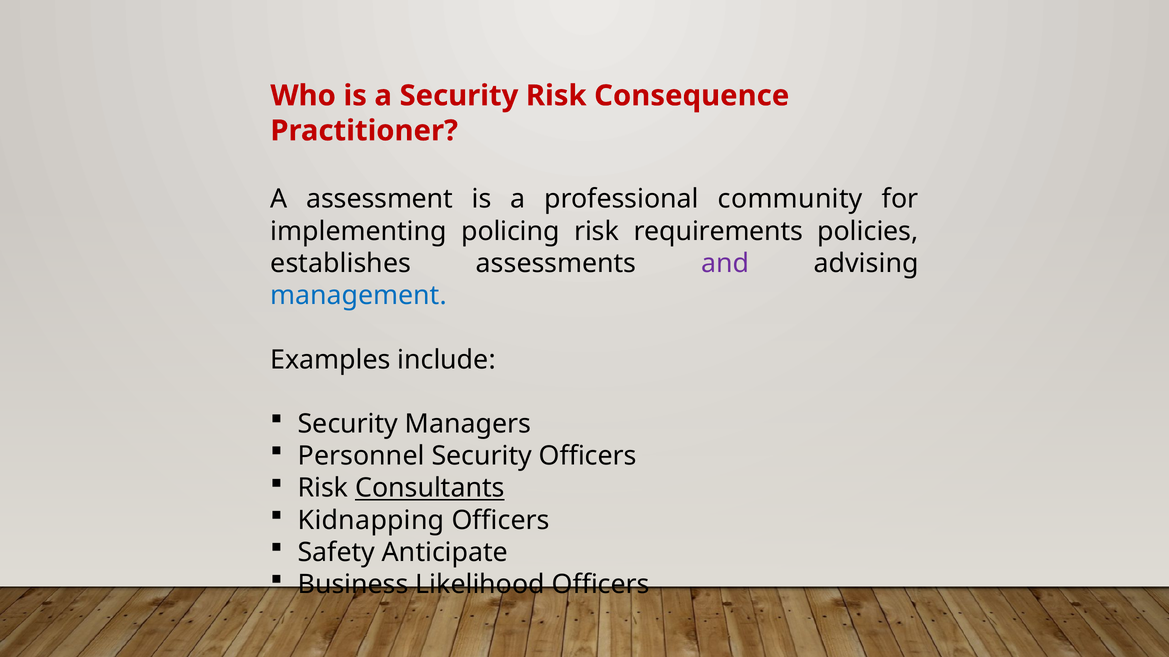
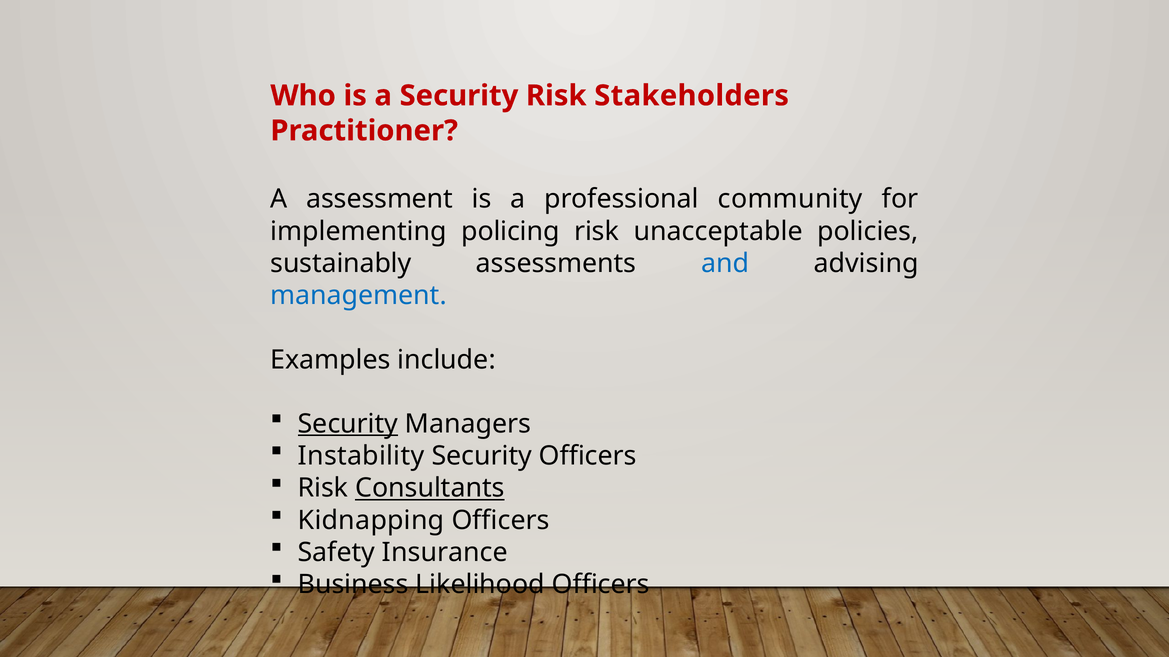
Consequence: Consequence -> Stakeholders
requirements: requirements -> unacceptable
establishes: establishes -> sustainably
and colour: purple -> blue
Security at (348, 424) underline: none -> present
Personnel: Personnel -> Instability
Anticipate: Anticipate -> Insurance
